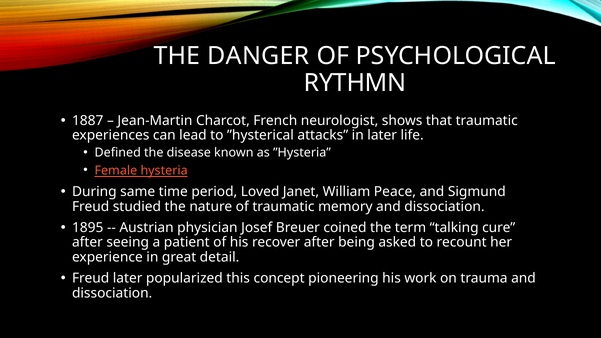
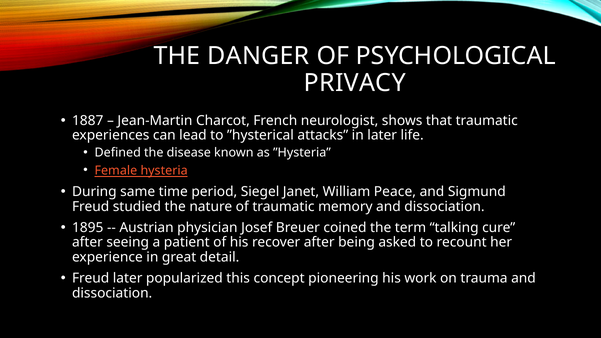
RYTHMN: RYTHMN -> PRIVACY
Loved: Loved -> Siegel
